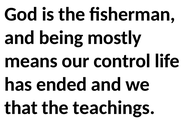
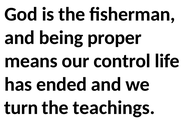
mostly: mostly -> proper
that: that -> turn
